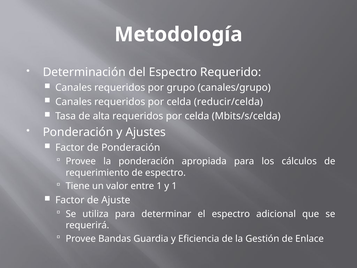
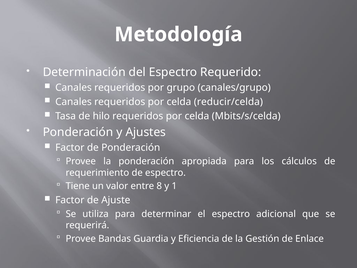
alta: alta -> hilo
entre 1: 1 -> 8
